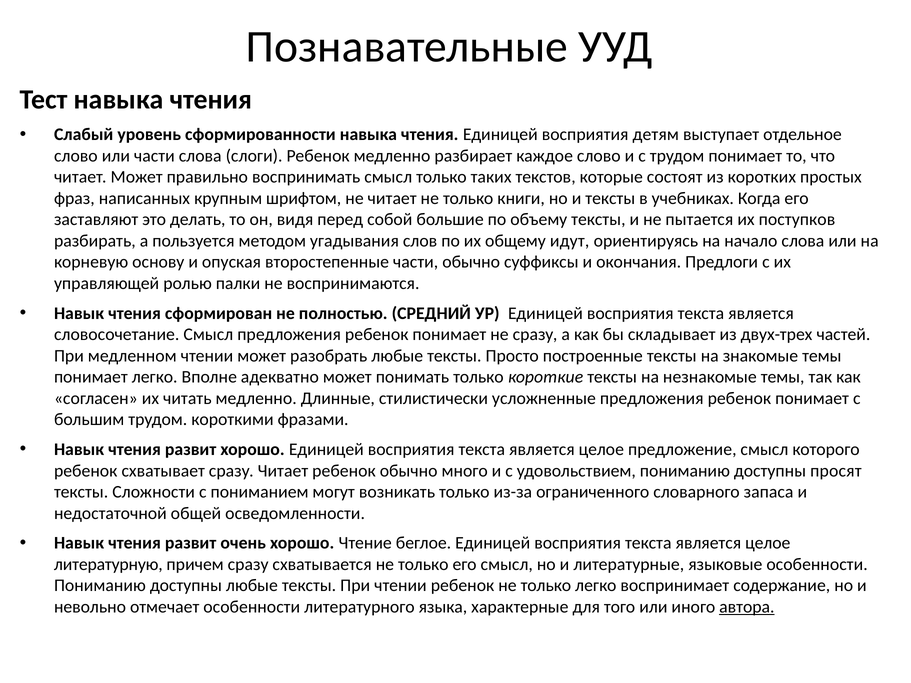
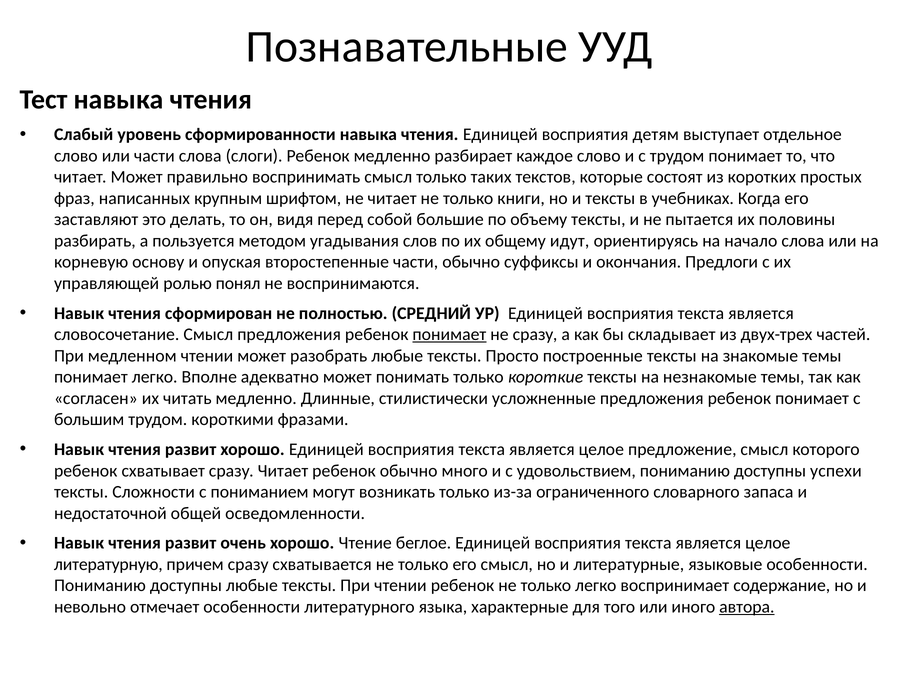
поступков: поступков -> половины
палки: палки -> понял
понимает at (449, 335) underline: none -> present
просят: просят -> успехи
